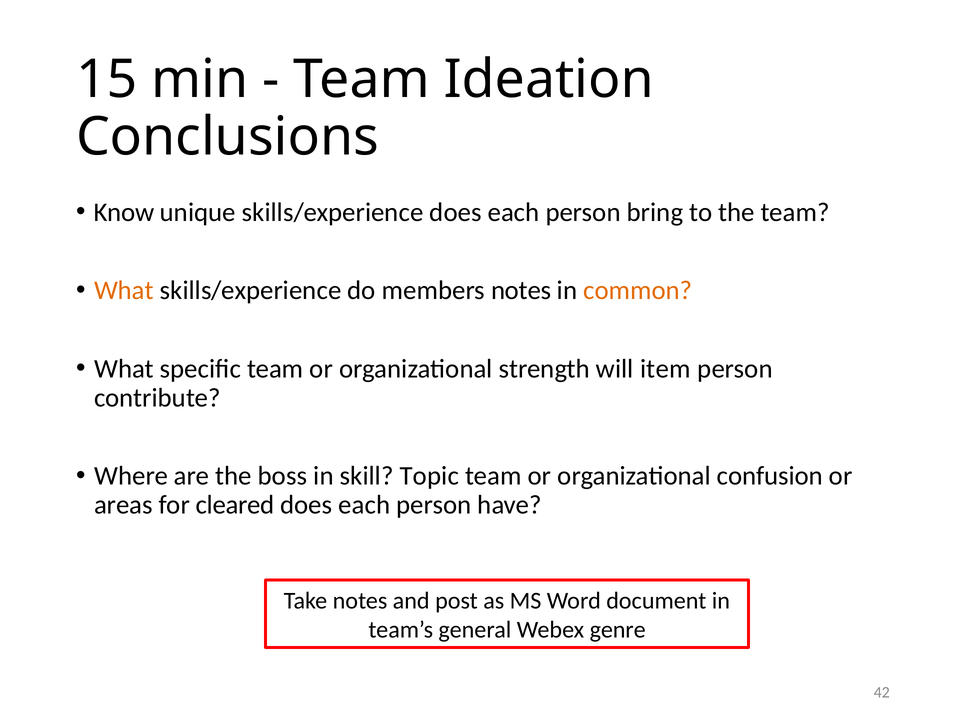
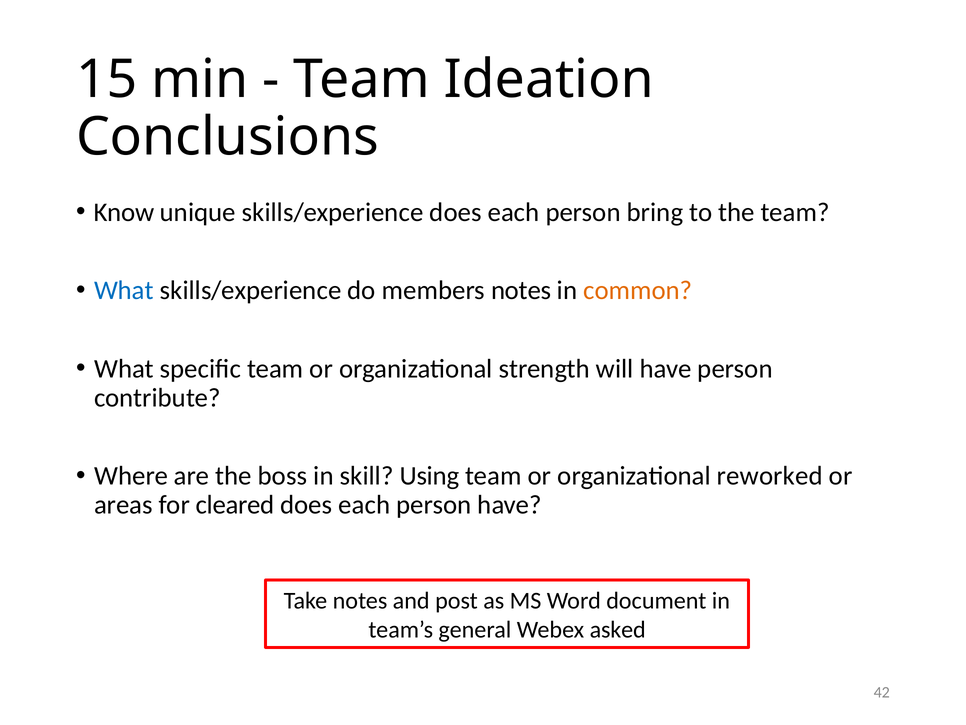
What at (124, 290) colour: orange -> blue
will item: item -> have
Topic: Topic -> Using
confusion: confusion -> reworked
genre: genre -> asked
